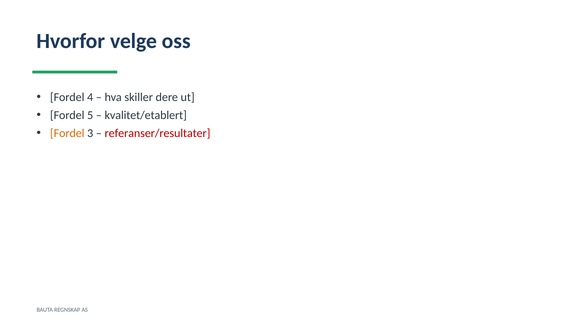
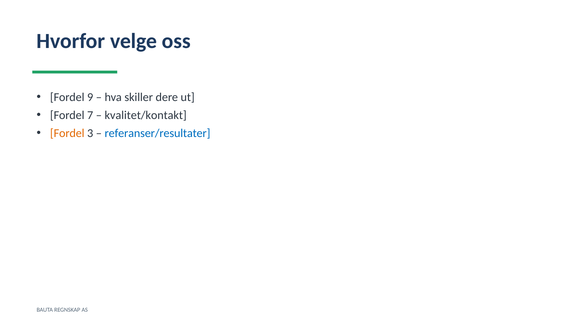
4: 4 -> 9
5: 5 -> 7
kvalitet/etablert: kvalitet/etablert -> kvalitet/kontakt
referanser/resultater colour: red -> blue
